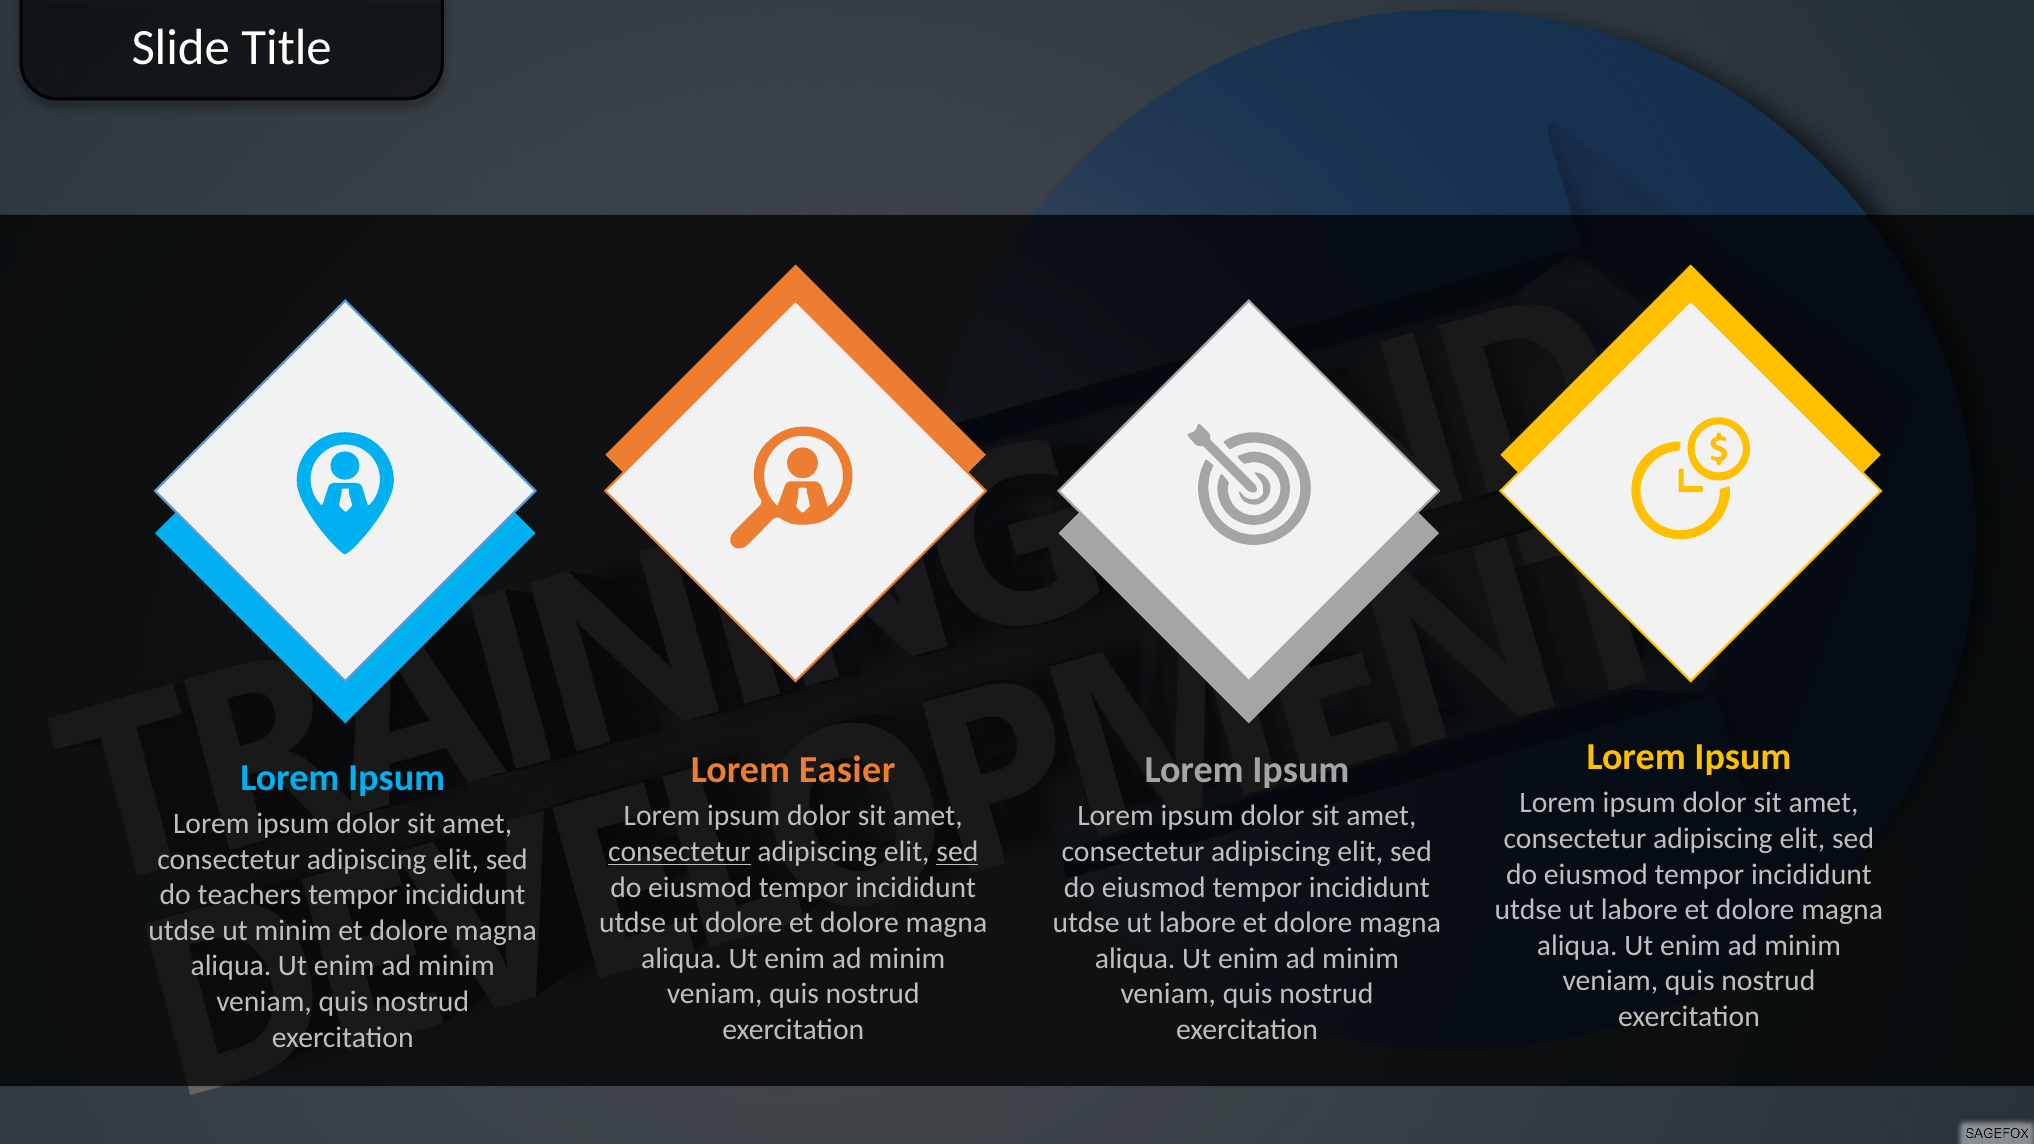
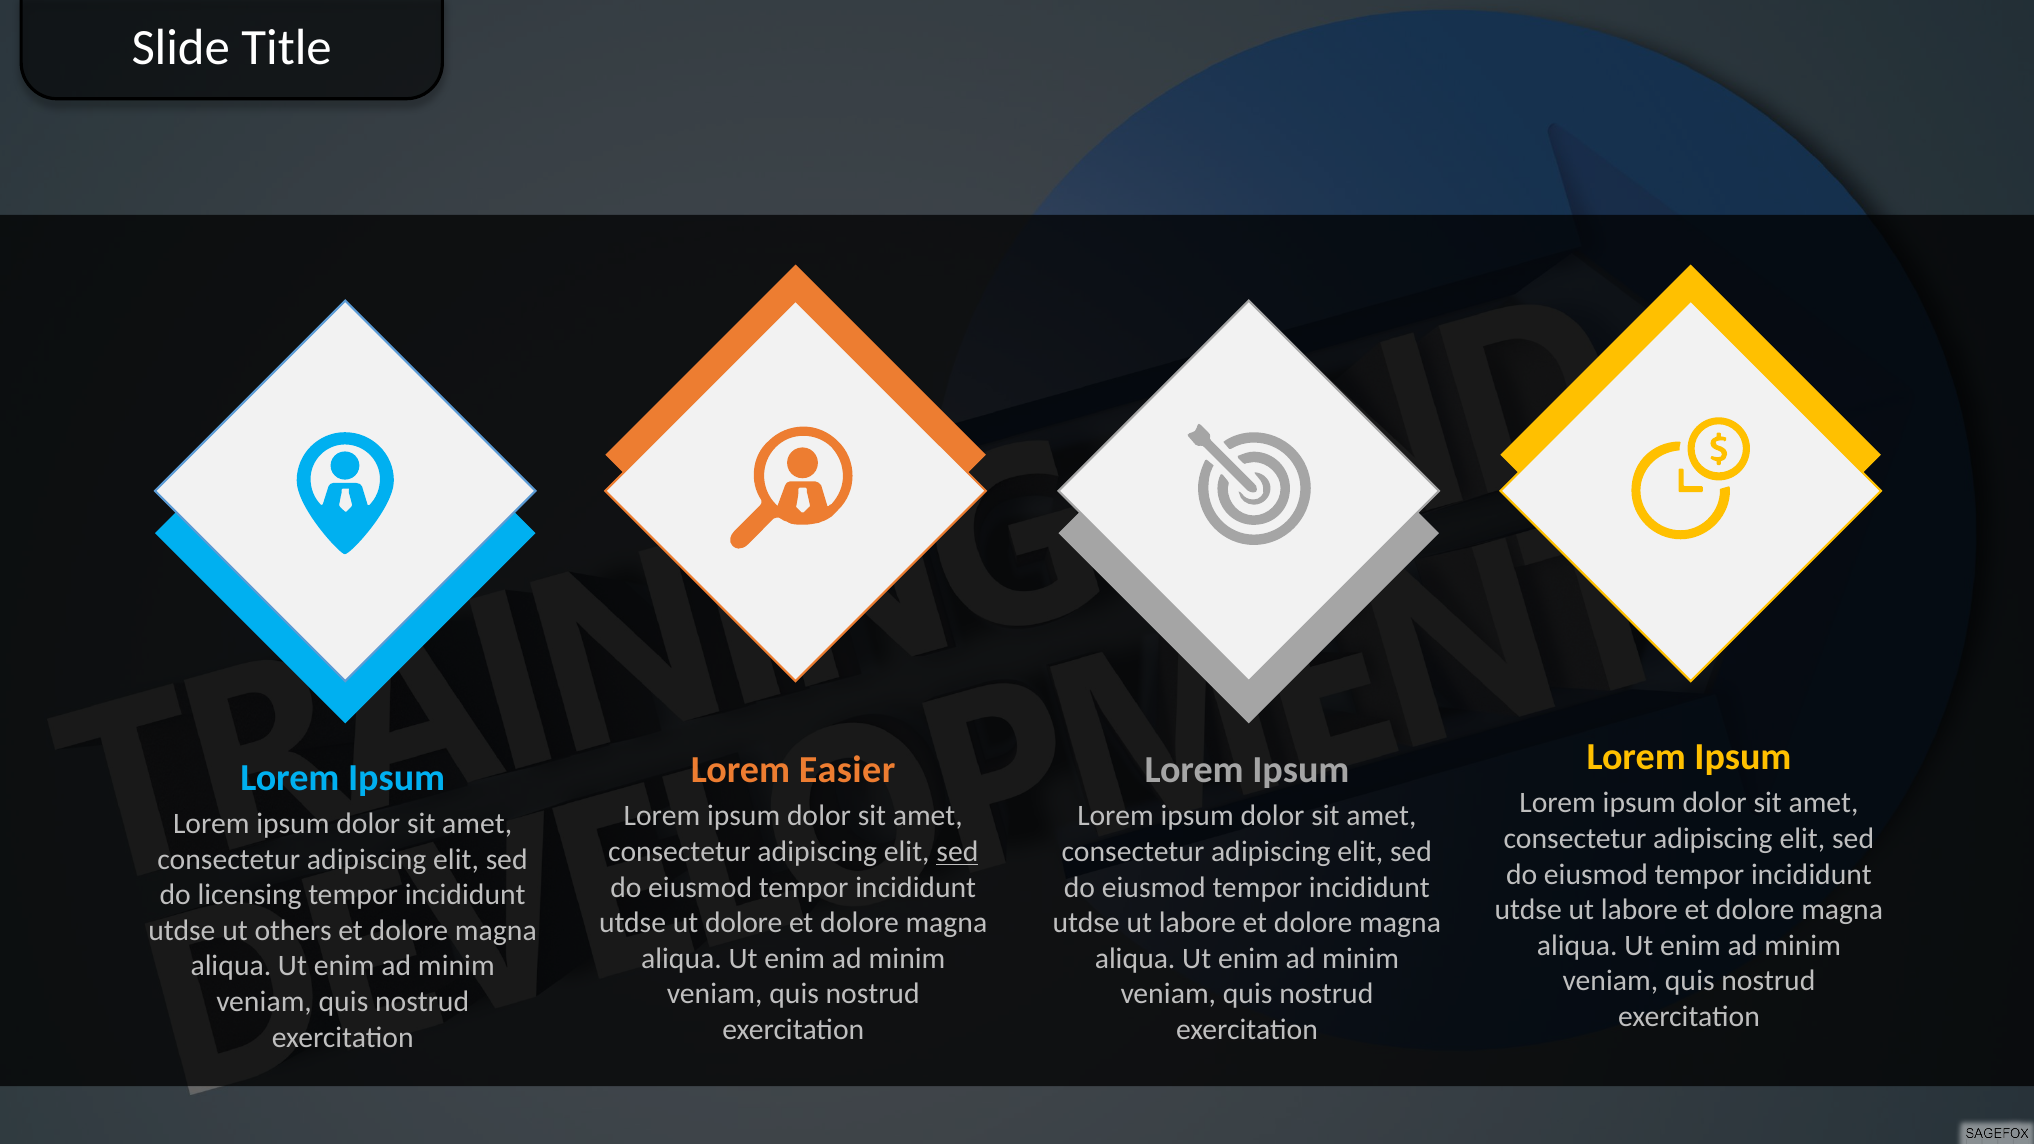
consectetur at (679, 852) underline: present -> none
teachers: teachers -> licensing
ut minim: minim -> others
